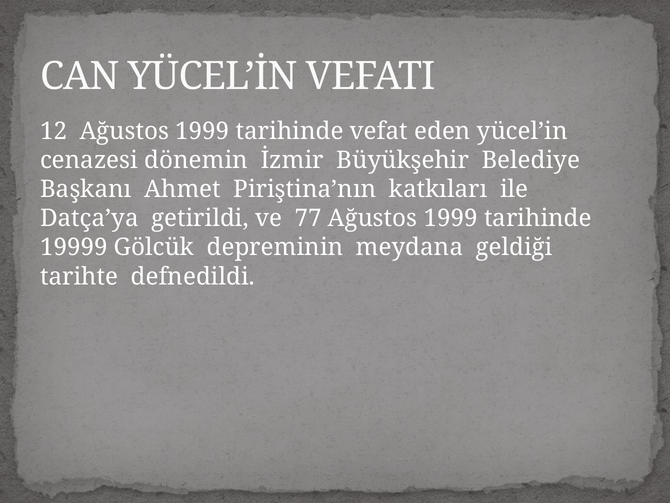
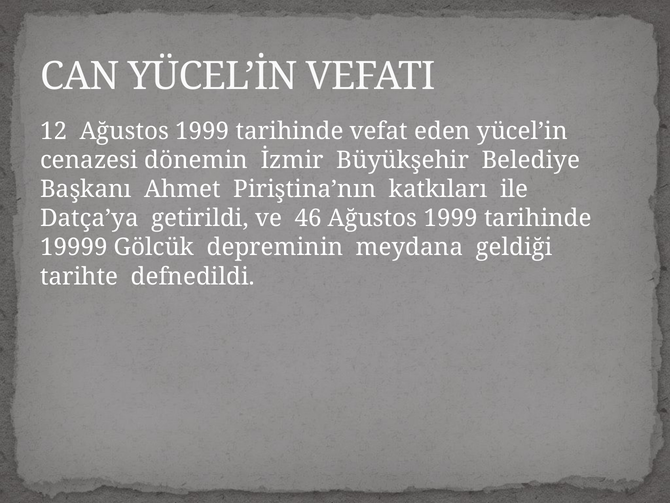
77: 77 -> 46
